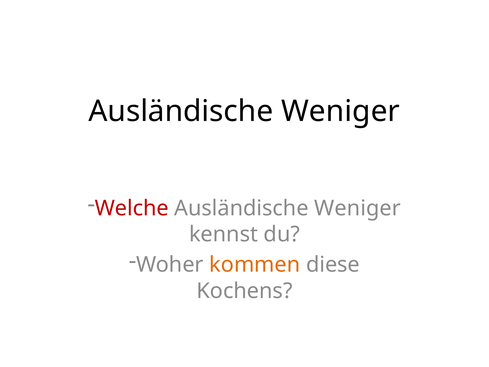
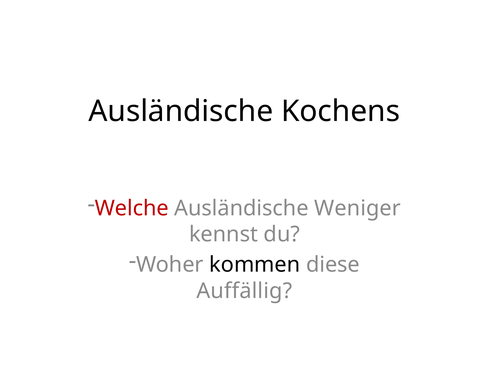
Weniger at (340, 111): Weniger -> Kochens
kommen colour: orange -> black
Kochens: Kochens -> Auffällig
